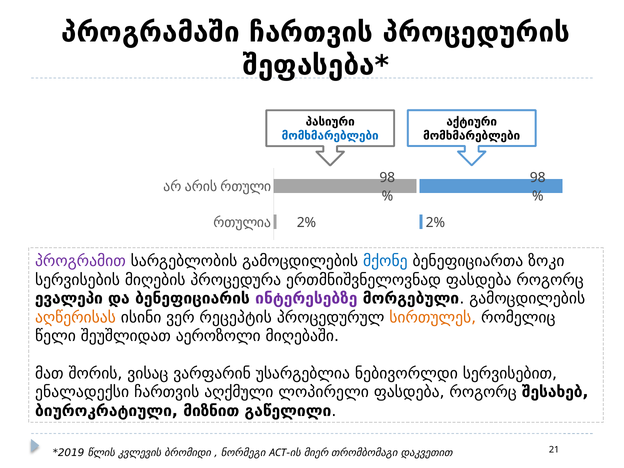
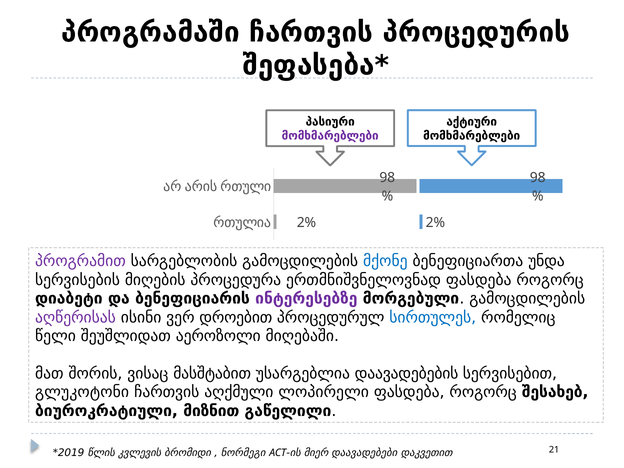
მომხმარებლები at (330, 136) colour: blue -> purple
ზოკი: ზოკი -> უნდა
ევალეპი: ევალეპი -> დიაბეტი
აღწერისას colour: orange -> purple
რეცეპტის: რეცეპტის -> დროებით
სირთულეს colour: orange -> blue
ვარფარინ: ვარფარინ -> მასშტაბით
ნებივორლდი: ნებივორლდი -> დაავადებების
ენალადექსი: ენალადექსი -> გლუკოტონი
თრომბომაგი: თრომბომაგი -> დაავადებები
